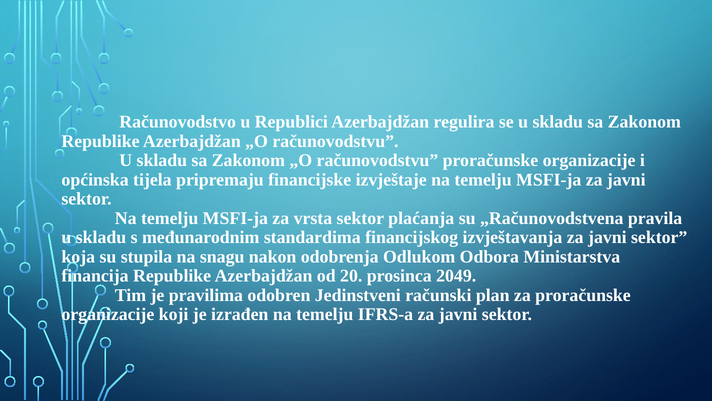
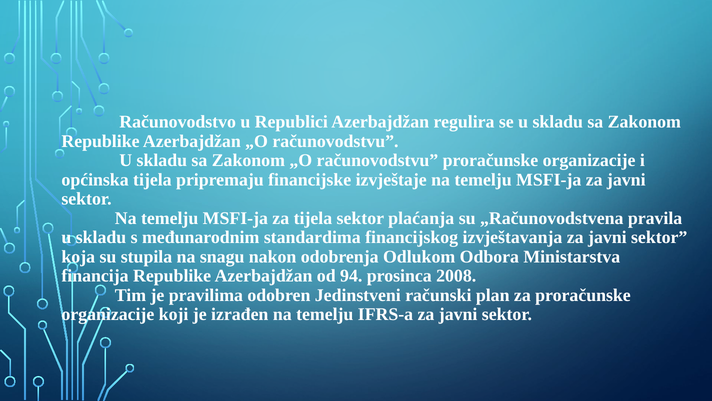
za vrsta: vrsta -> tijela
20: 20 -> 94
2049: 2049 -> 2008
